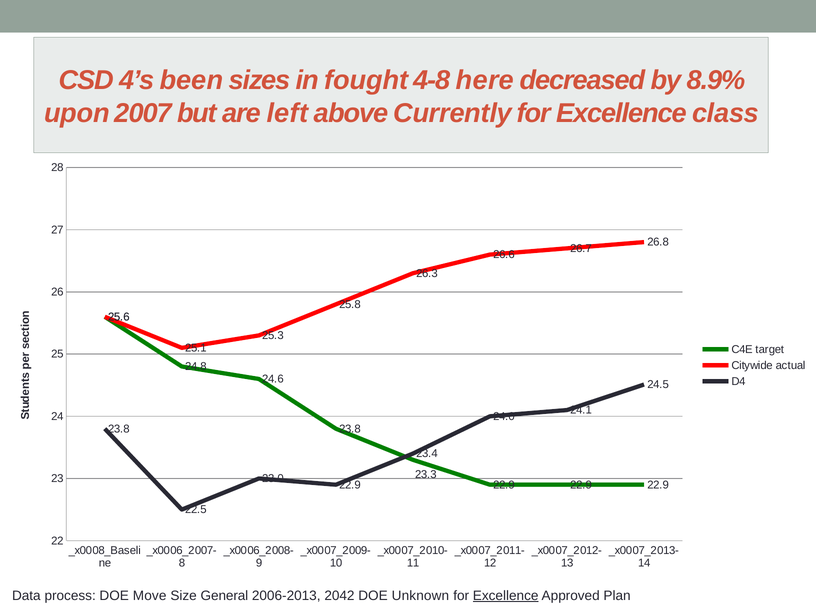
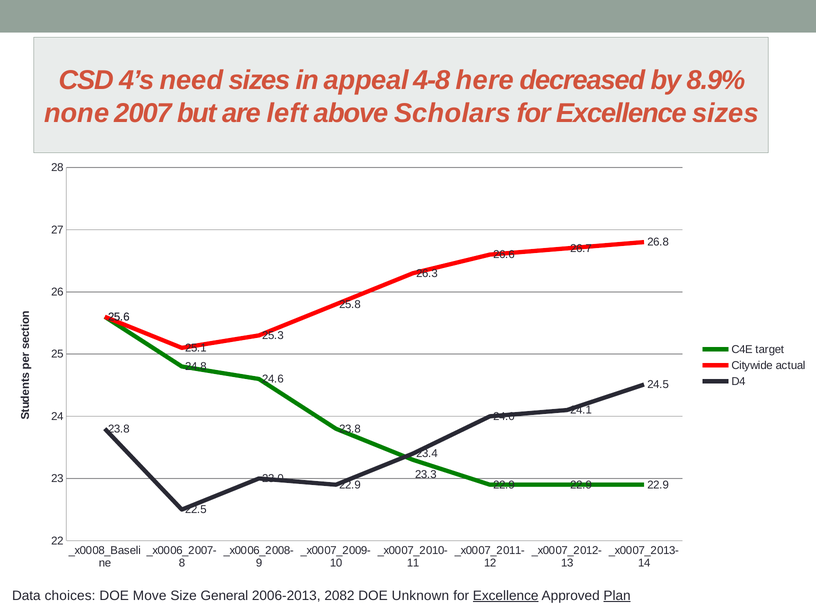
been: been -> need
fought: fought -> appeal
upon: upon -> none
Currently: Currently -> Scholars
Excellence class: class -> sizes
process: process -> choices
2042: 2042 -> 2082
Plan underline: none -> present
